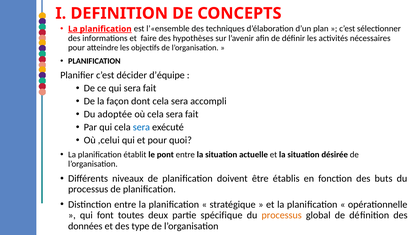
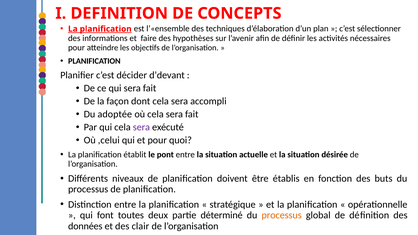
d’équipe: d’équipe -> d’devant
sera at (141, 127) colour: blue -> purple
spécifique: spécifique -> déterminé
type: type -> clair
